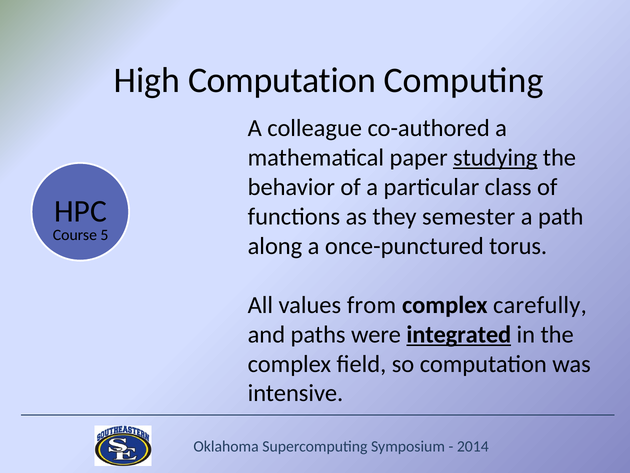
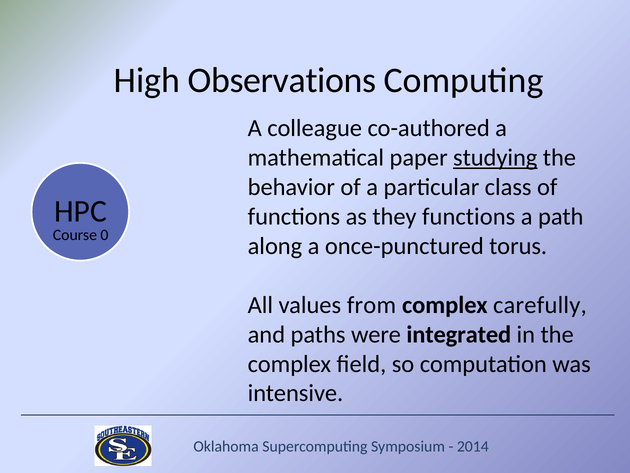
High Computation: Computation -> Observations
they semester: semester -> functions
5: 5 -> 0
integrated underline: present -> none
